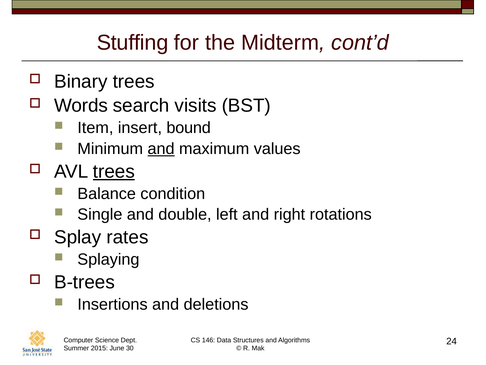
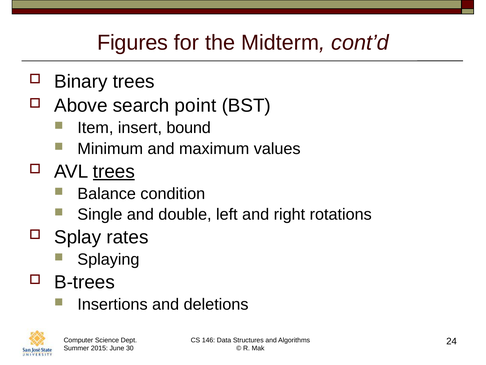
Stuffing: Stuffing -> Figures
Words: Words -> Above
visits: visits -> point
and at (161, 149) underline: present -> none
